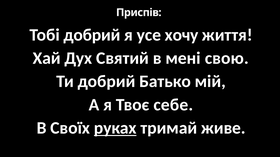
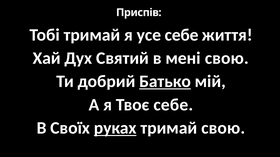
Тобі добрий: добрий -> тримай
усе хочу: хочу -> себе
Батько underline: none -> present
тримай живе: живе -> свою
